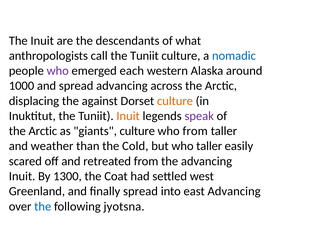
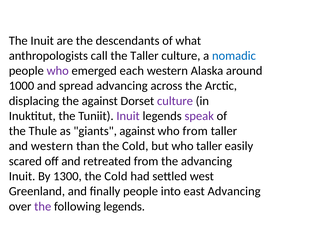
call the Tuniit: Tuniit -> Taller
culture at (175, 101) colour: orange -> purple
Inuit at (128, 116) colour: orange -> purple
Arctic at (43, 131): Arctic -> Thule
giants culture: culture -> against
and weather: weather -> western
1300 the Coat: Coat -> Cold
finally spread: spread -> people
the at (43, 206) colour: blue -> purple
following jyotsna: jyotsna -> legends
